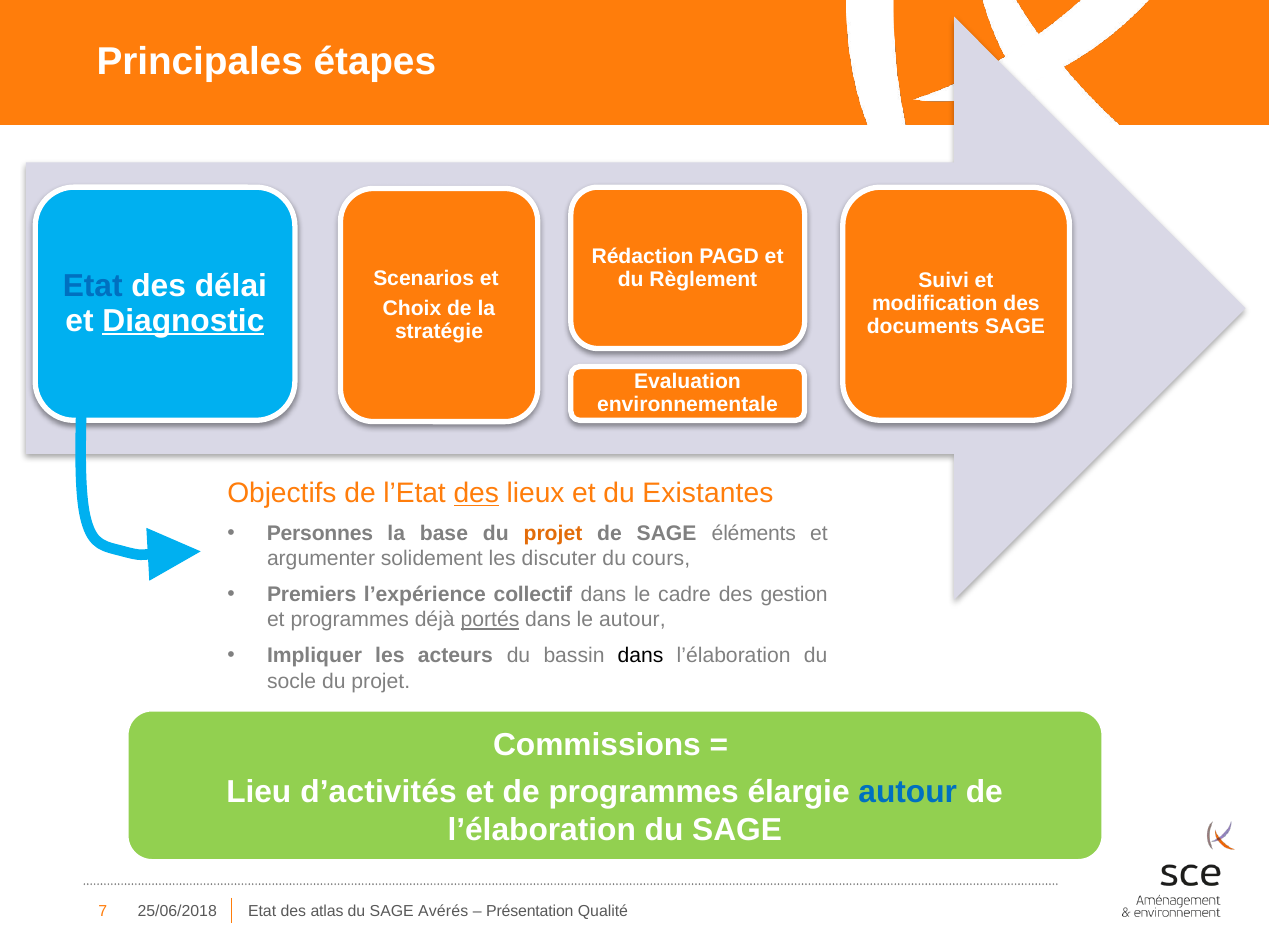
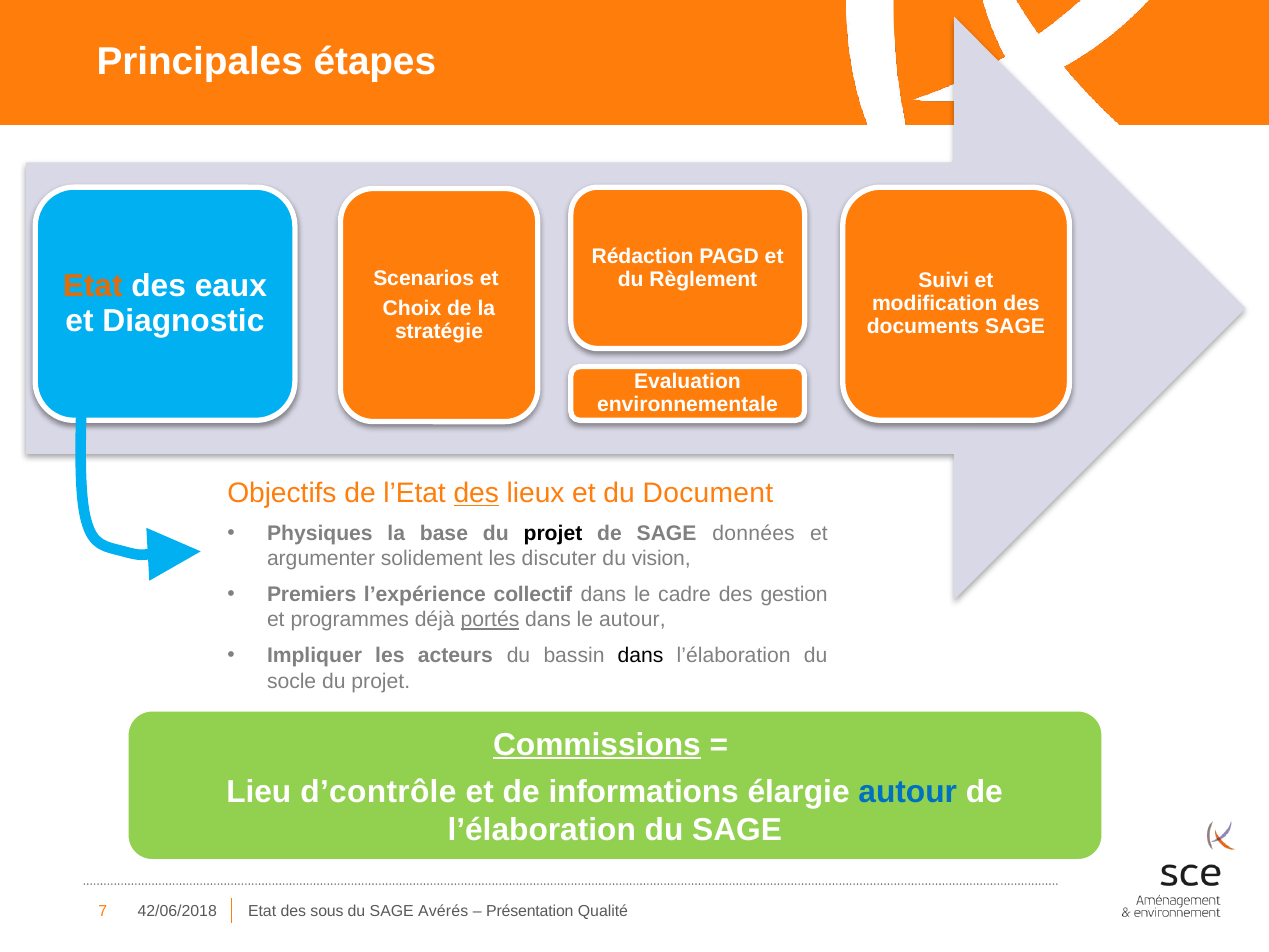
Etat at (93, 286) colour: blue -> orange
délai: délai -> eaux
Diagnostic underline: present -> none
Existantes: Existantes -> Document
Personnes: Personnes -> Physiques
projet at (553, 533) colour: orange -> black
éléments: éléments -> données
cours: cours -> vision
Commissions underline: none -> present
d’activités: d’activités -> d’contrôle
de programmes: programmes -> informations
25/06/2018: 25/06/2018 -> 42/06/2018
atlas: atlas -> sous
